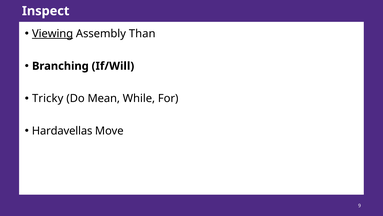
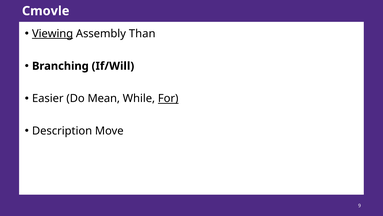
Inspect: Inspect -> Cmovle
Tricky: Tricky -> Easier
For underline: none -> present
Hardavellas: Hardavellas -> Description
